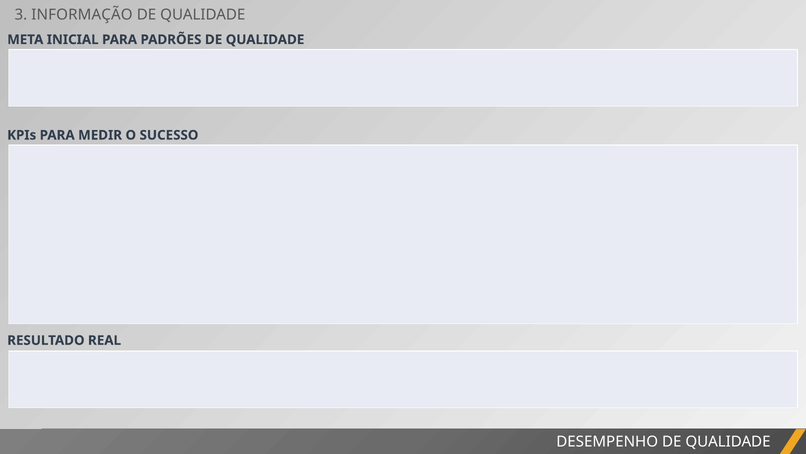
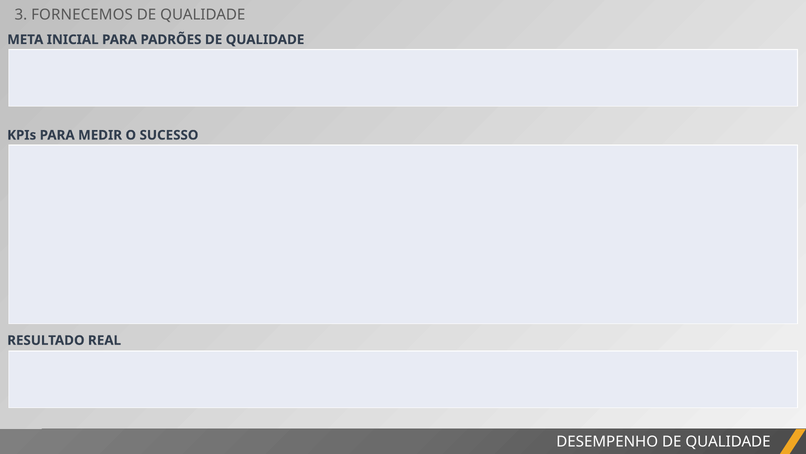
INFORMAÇÃO: INFORMAÇÃO -> FORNECEMOS
